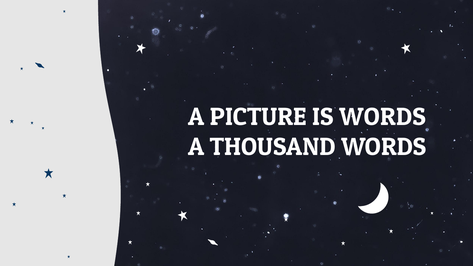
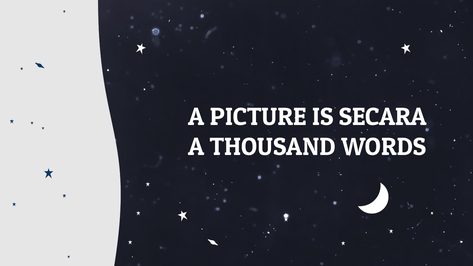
IS WORDS: WORDS -> SECARA
